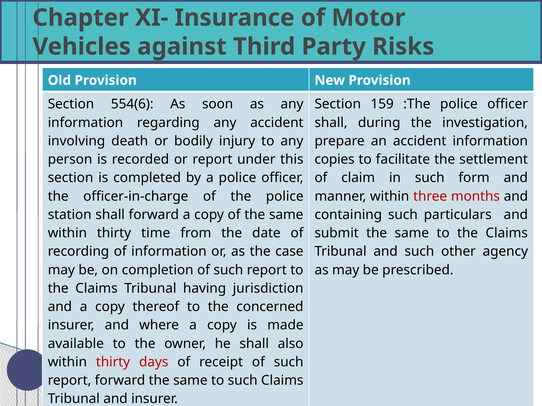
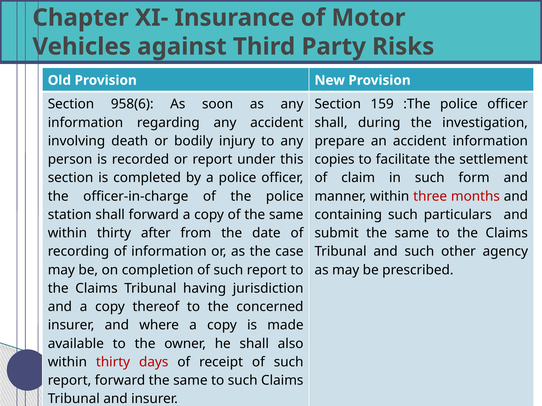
554(6: 554(6 -> 958(6
time: time -> after
